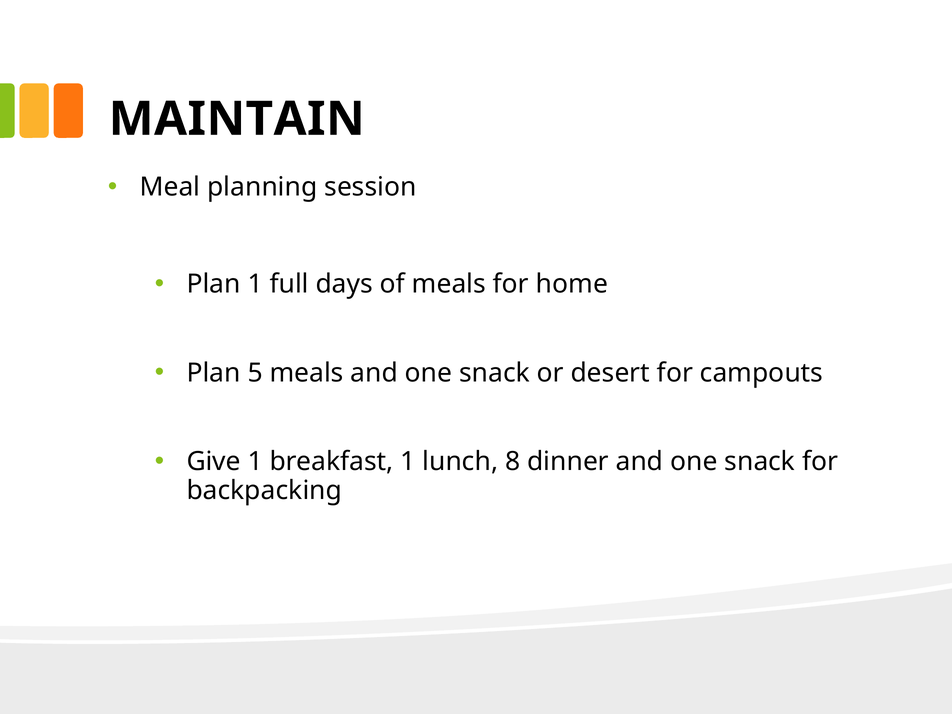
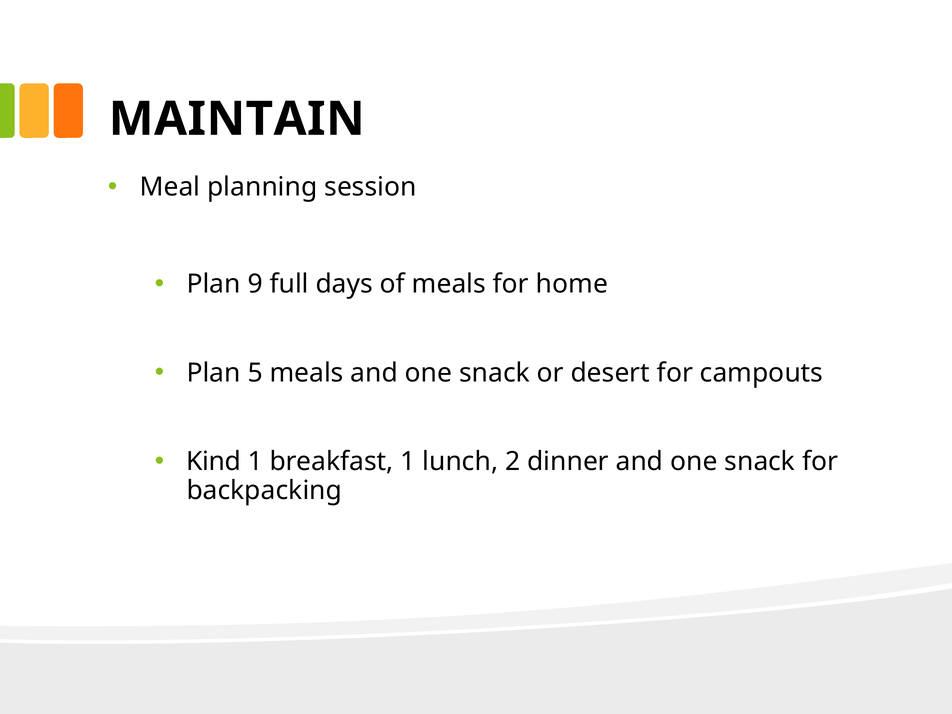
Plan 1: 1 -> 9
Give: Give -> Kind
8: 8 -> 2
